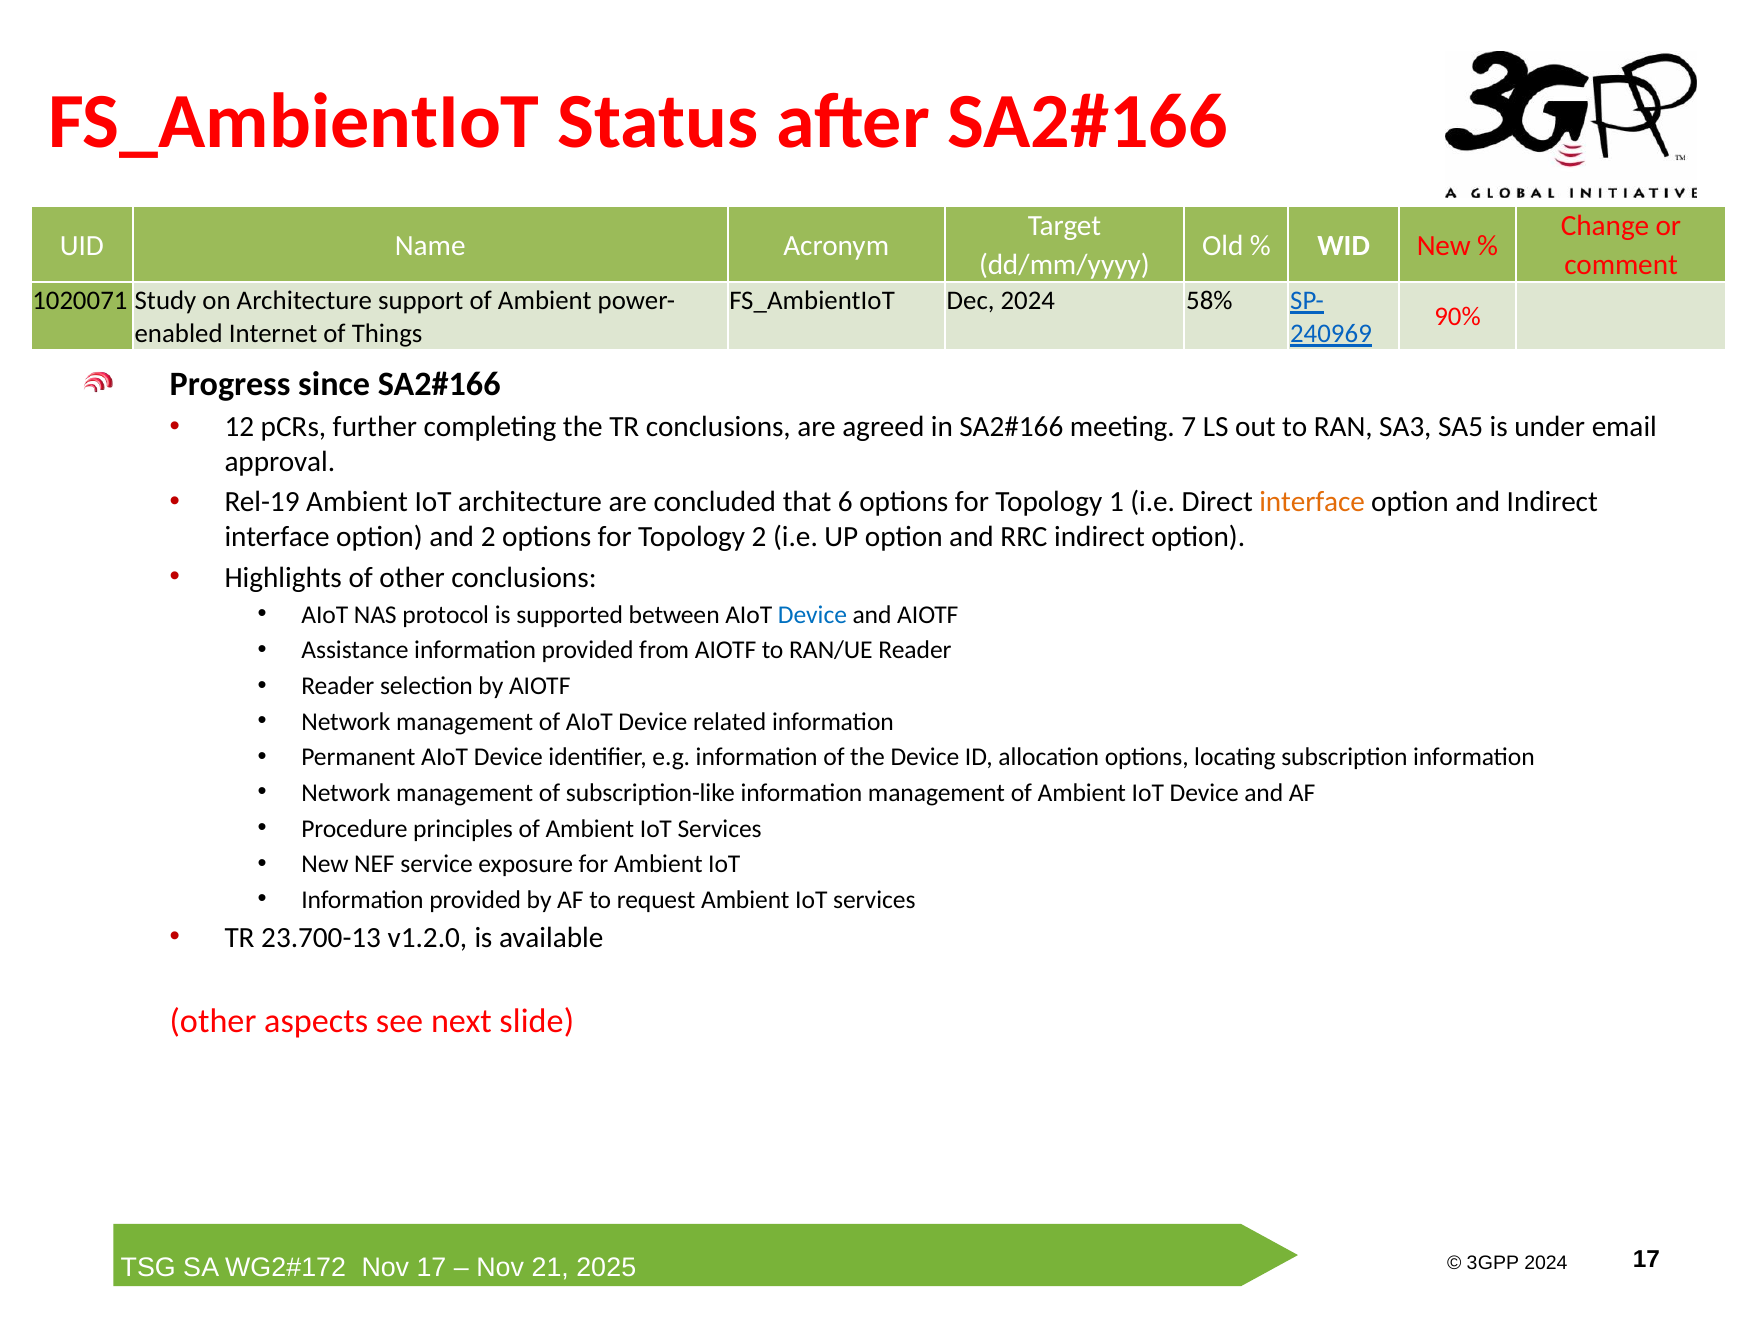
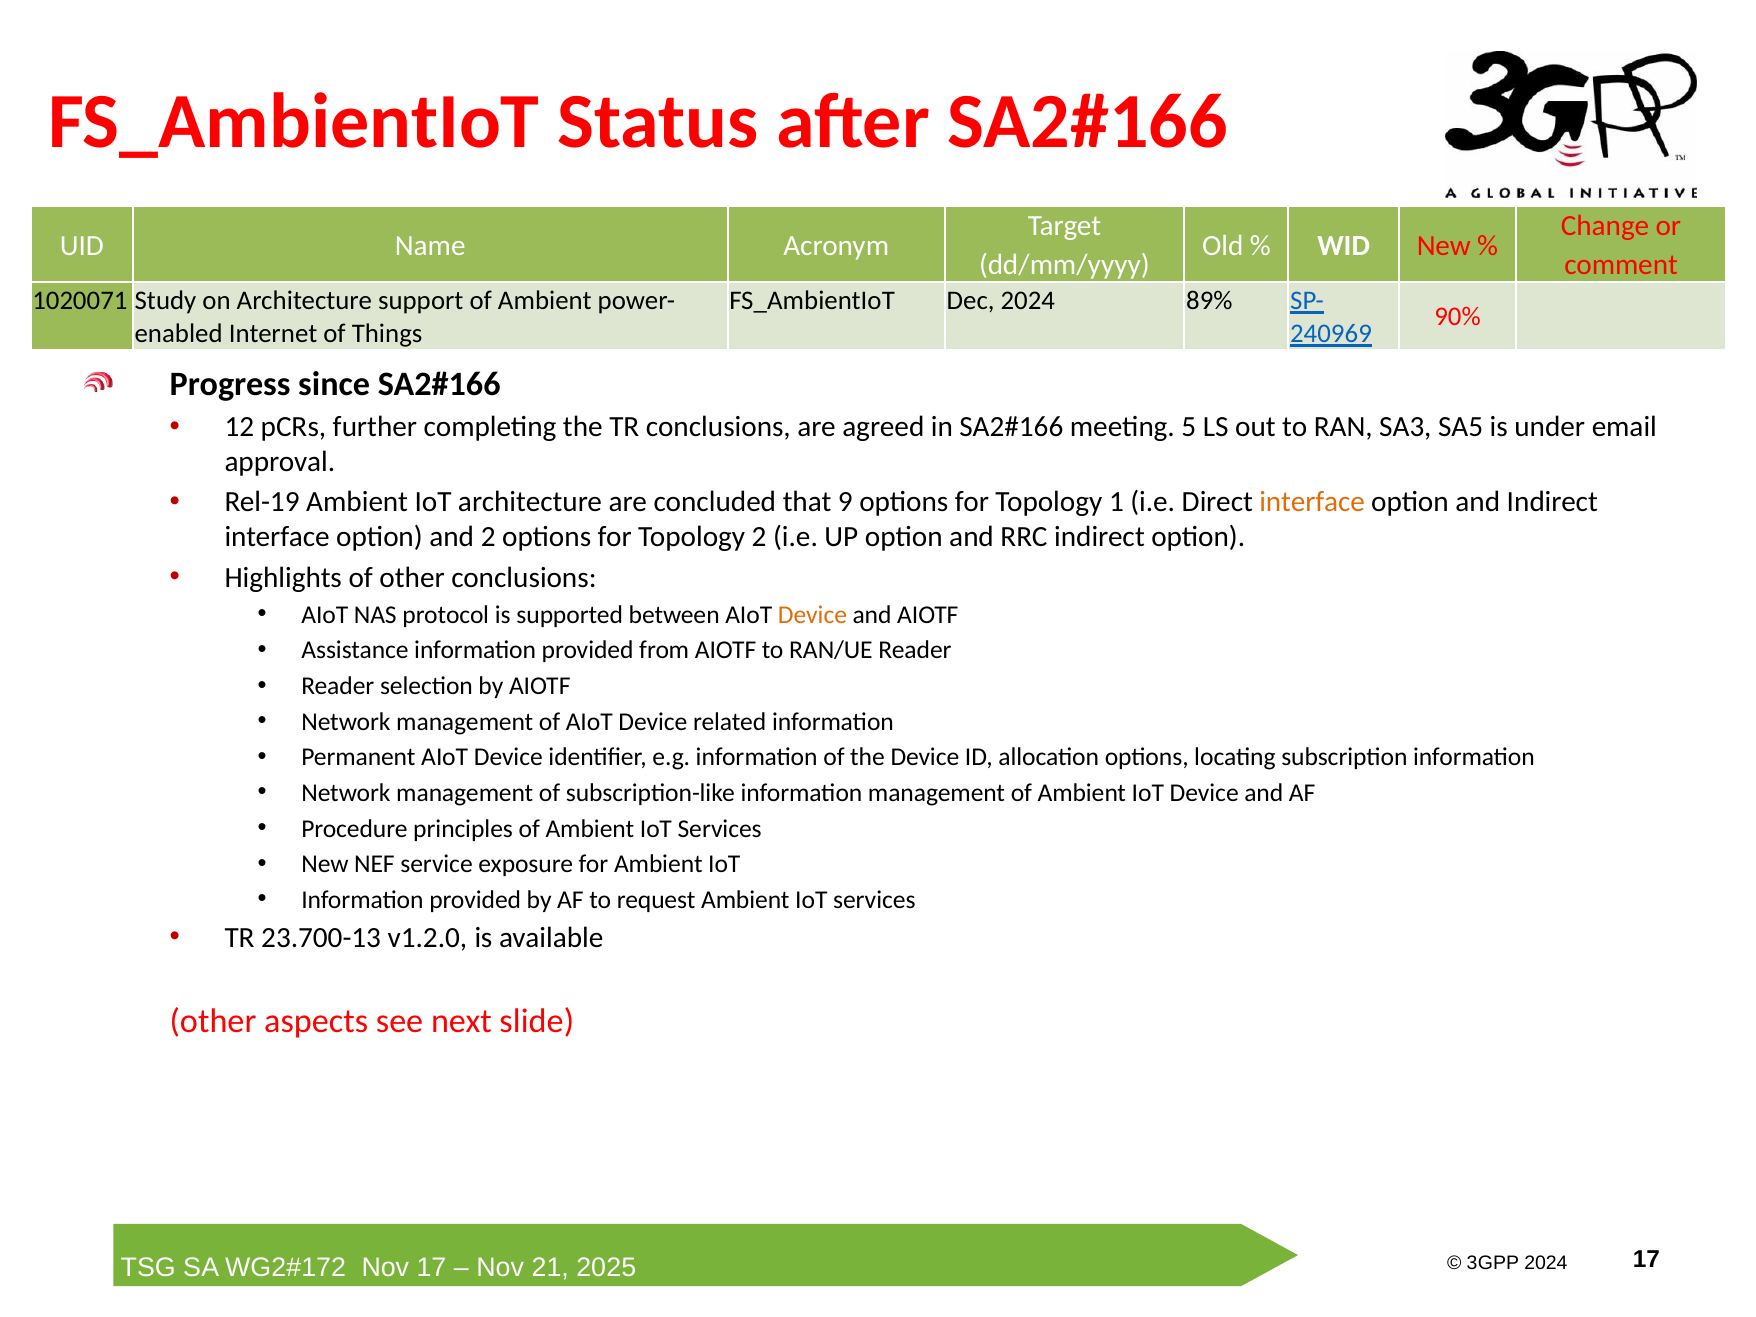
58%: 58% -> 89%
7: 7 -> 5
6: 6 -> 9
Device at (812, 615) colour: blue -> orange
